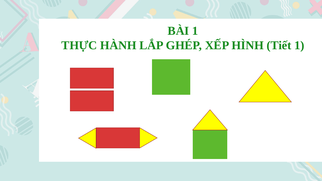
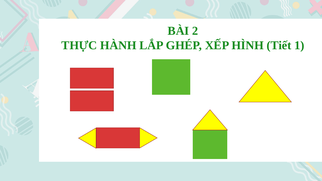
BÀI 1: 1 -> 2
